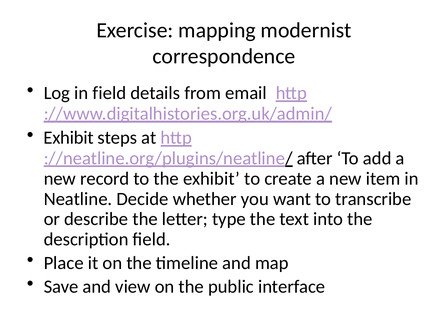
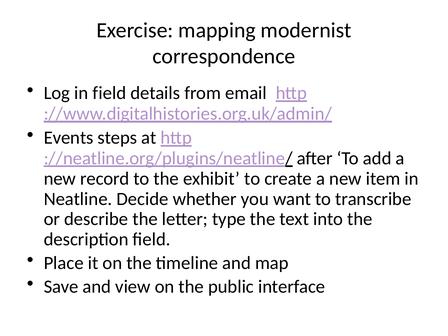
Exhibit at (69, 138): Exhibit -> Events
